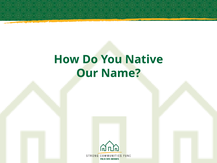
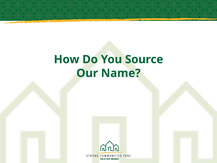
Native: Native -> Source
